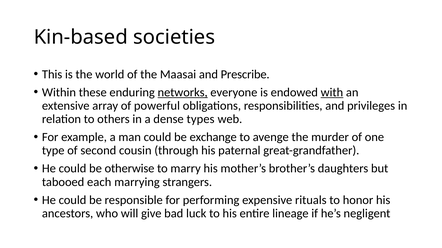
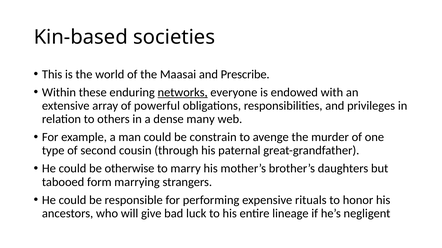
with underline: present -> none
types: types -> many
exchange: exchange -> constrain
each: each -> form
